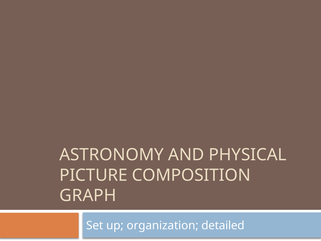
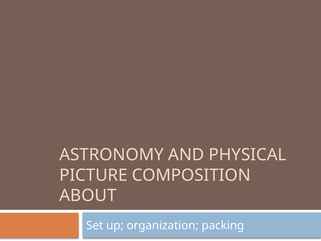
GRAPH: GRAPH -> ABOUT
detailed: detailed -> packing
